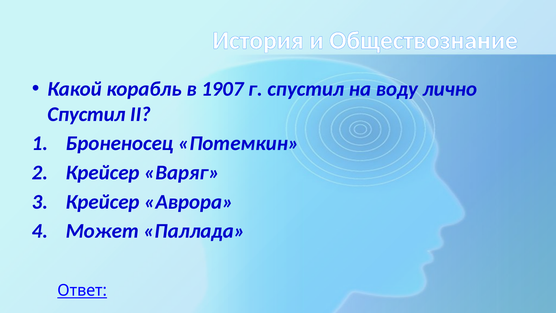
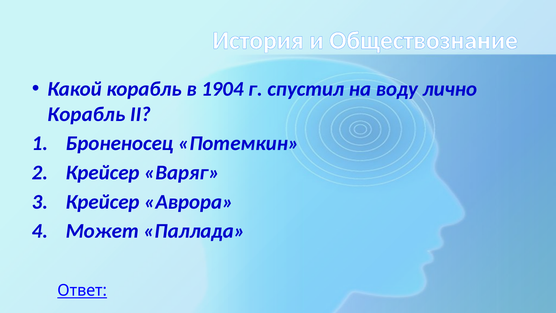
1907: 1907 -> 1904
Спустил at (87, 114): Спустил -> Корабль
